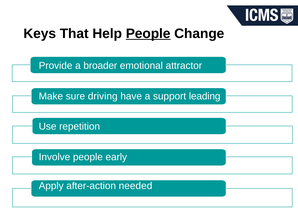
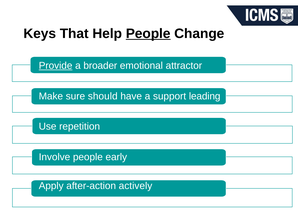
Provide underline: none -> present
driving: driving -> should
needed: needed -> actively
